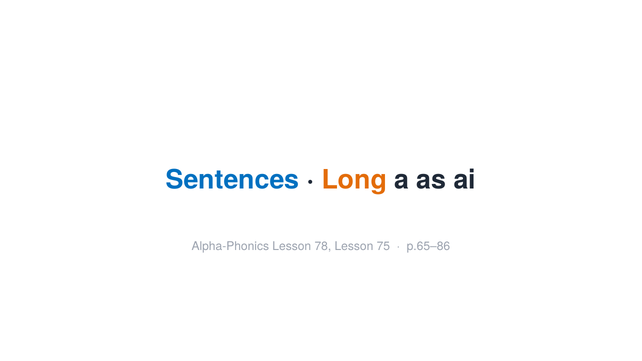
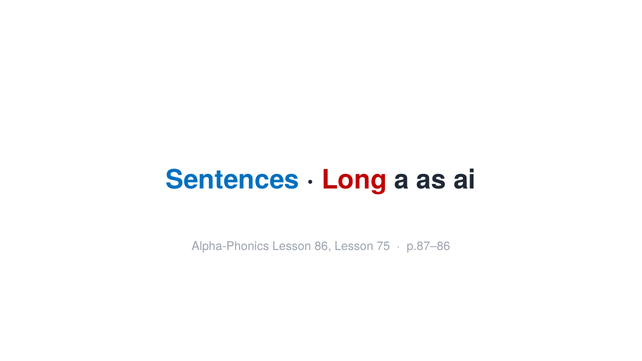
Long colour: orange -> red
78: 78 -> 86
p.65–86: p.65–86 -> p.87–86
